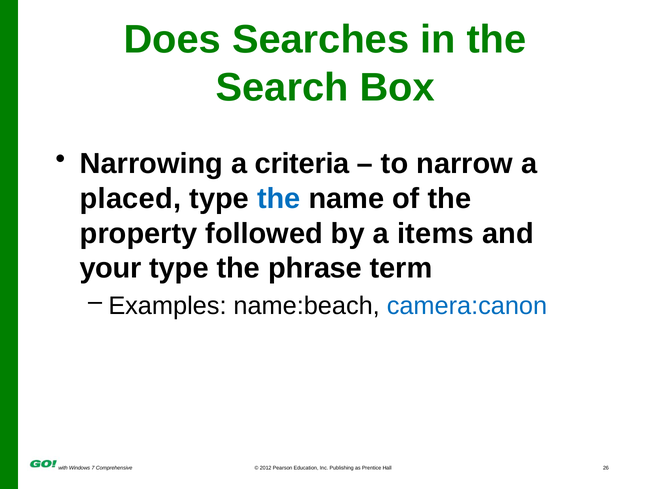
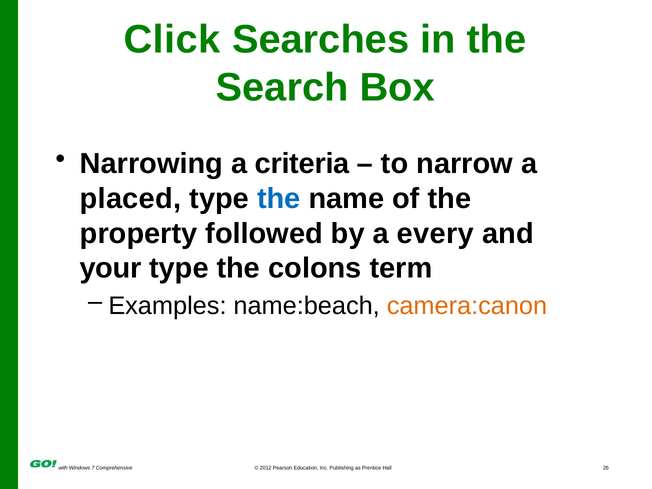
Does: Does -> Click
items: items -> every
phrase: phrase -> colons
camera:canon colour: blue -> orange
